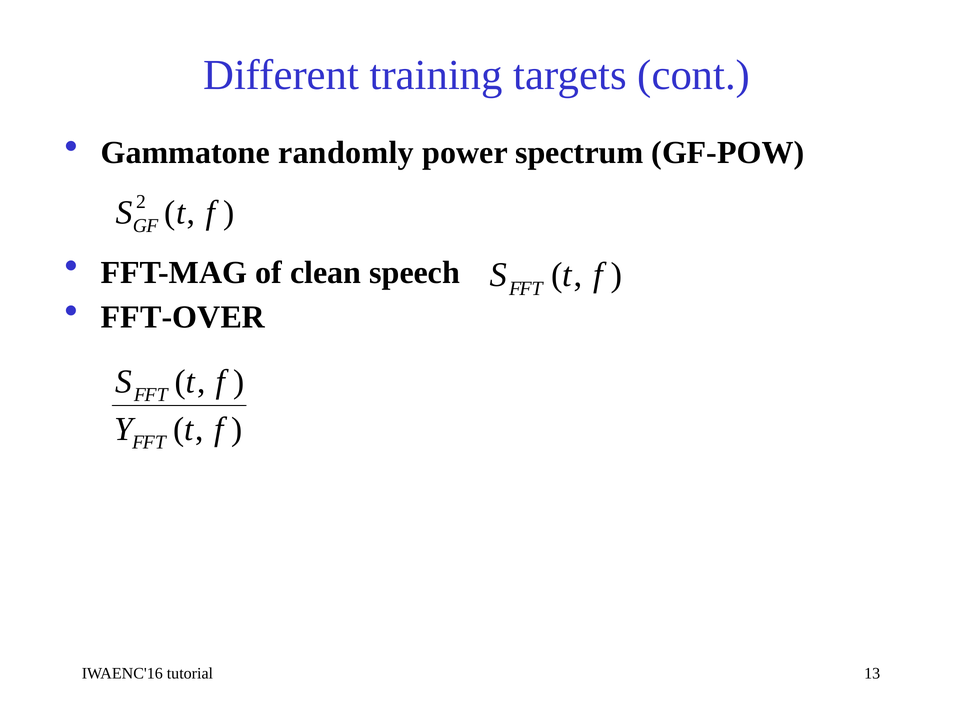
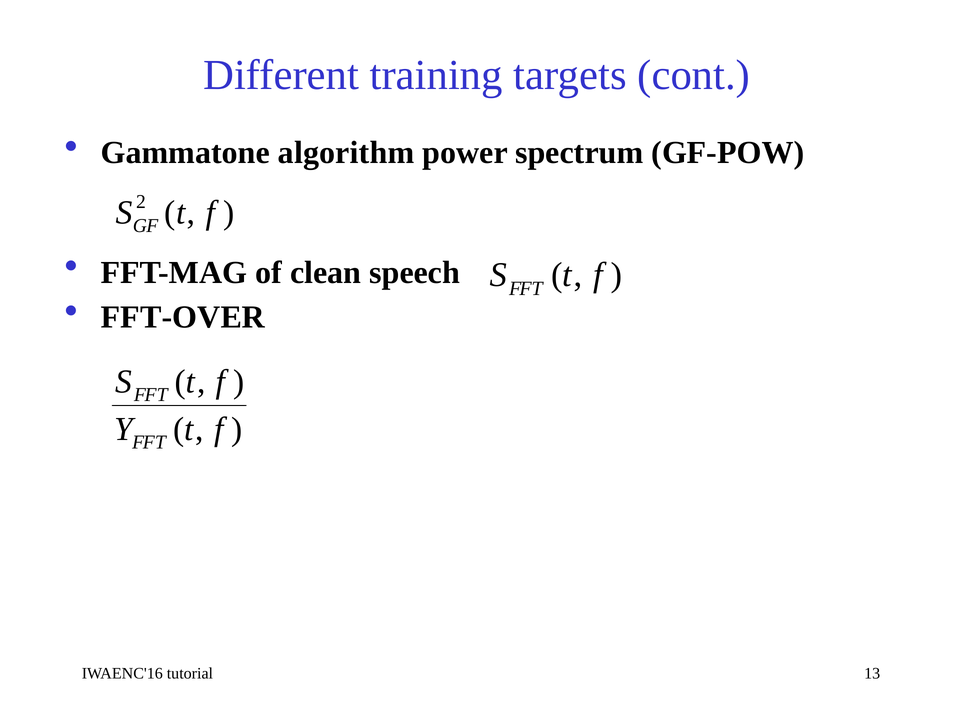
randomly: randomly -> algorithm
